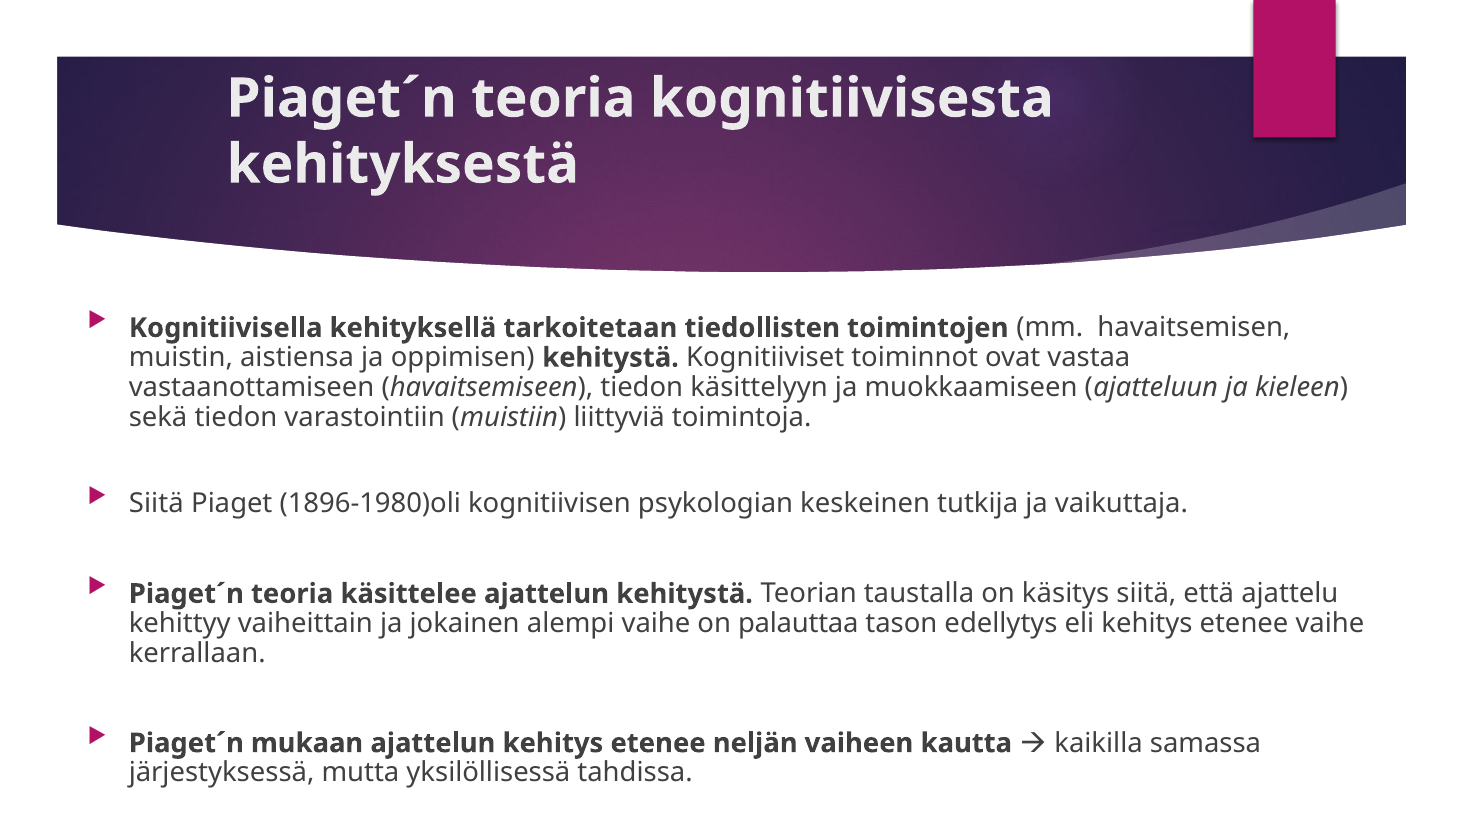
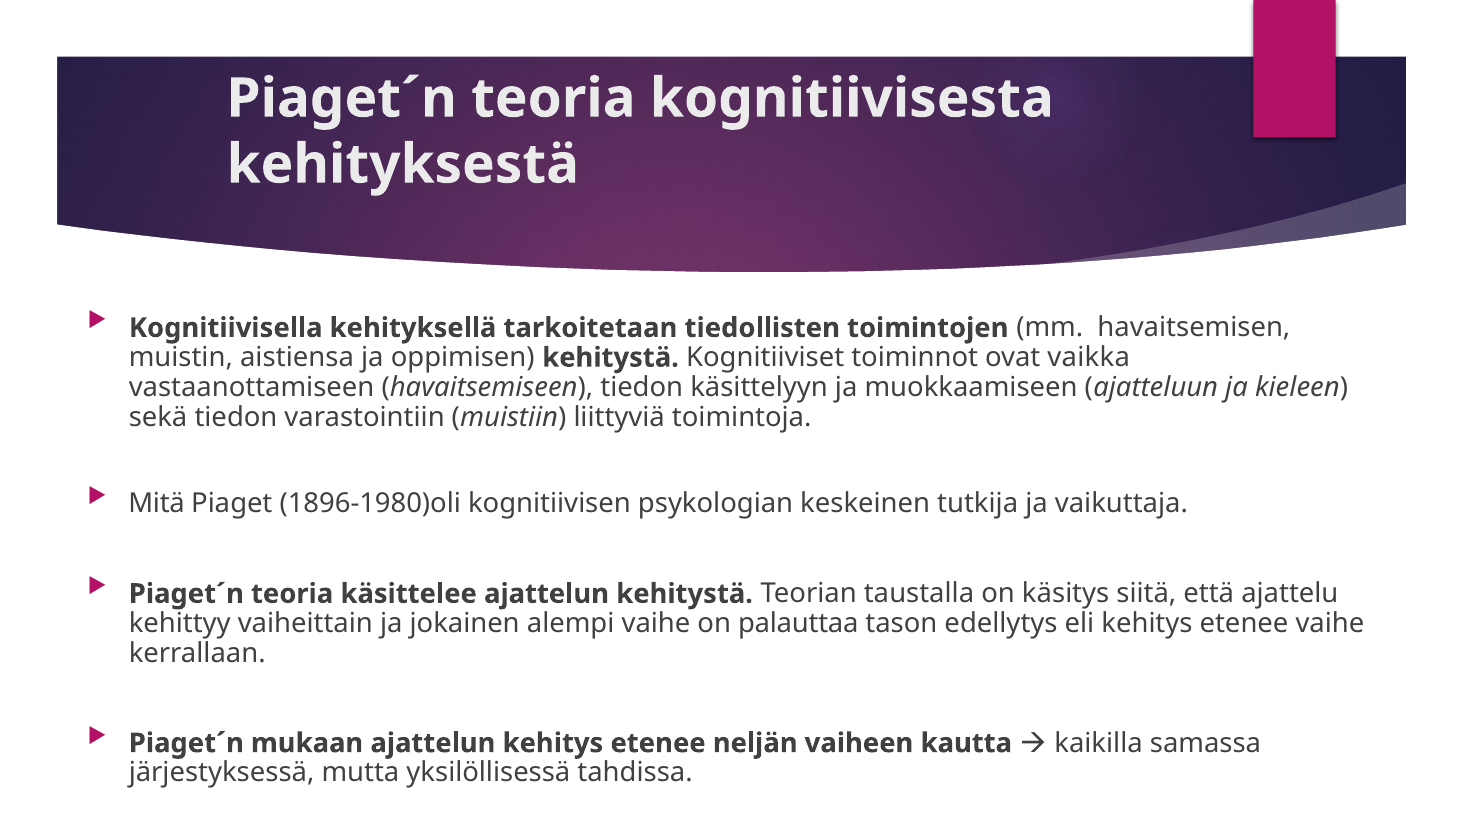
vastaa: vastaa -> vaikka
Siitä at (156, 503): Siitä -> Mitä
